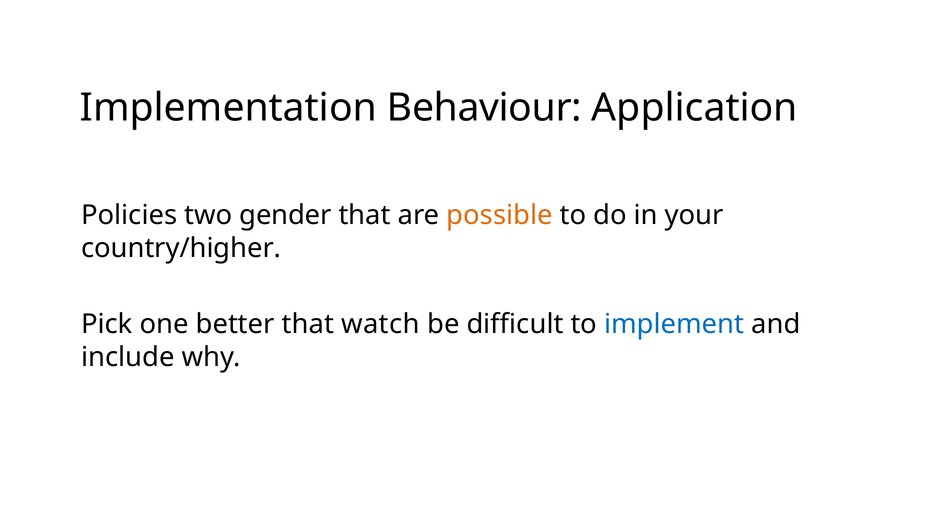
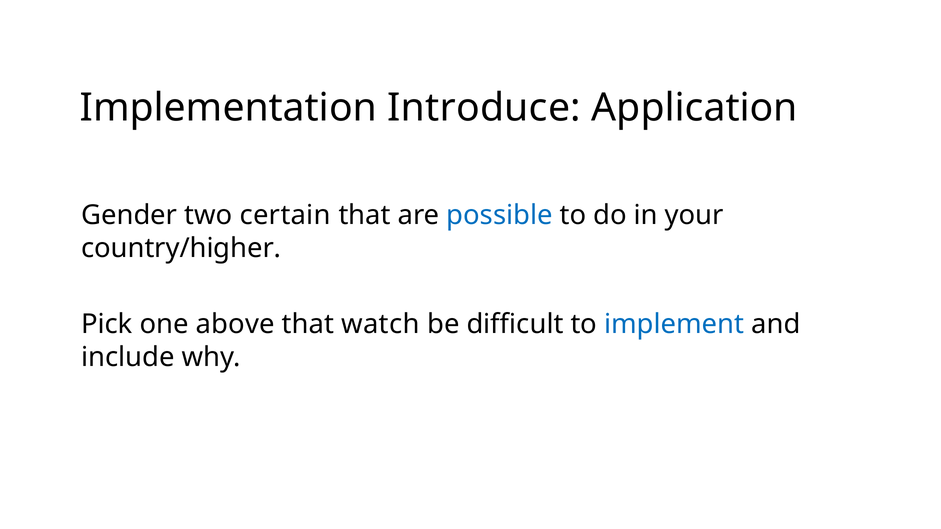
Behaviour: Behaviour -> Introduce
Policies: Policies -> Gender
gender: gender -> certain
possible colour: orange -> blue
better: better -> above
